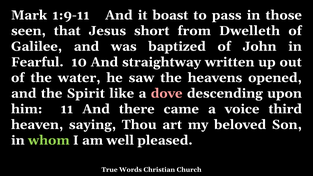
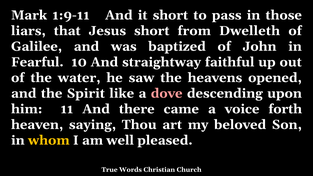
it boast: boast -> short
seen: seen -> liars
written: written -> faithful
third: third -> forth
whom colour: light green -> yellow
